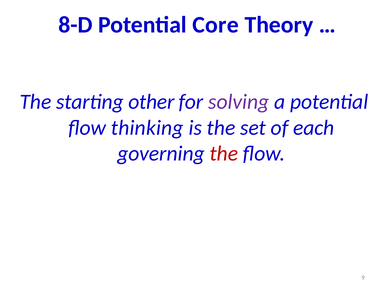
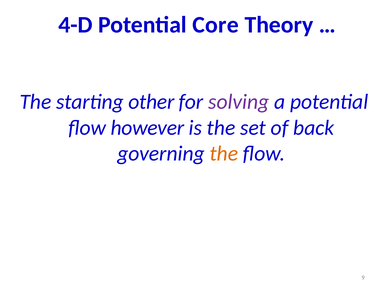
8-D: 8-D -> 4-D
thinking: thinking -> however
each: each -> back
the at (224, 154) colour: red -> orange
